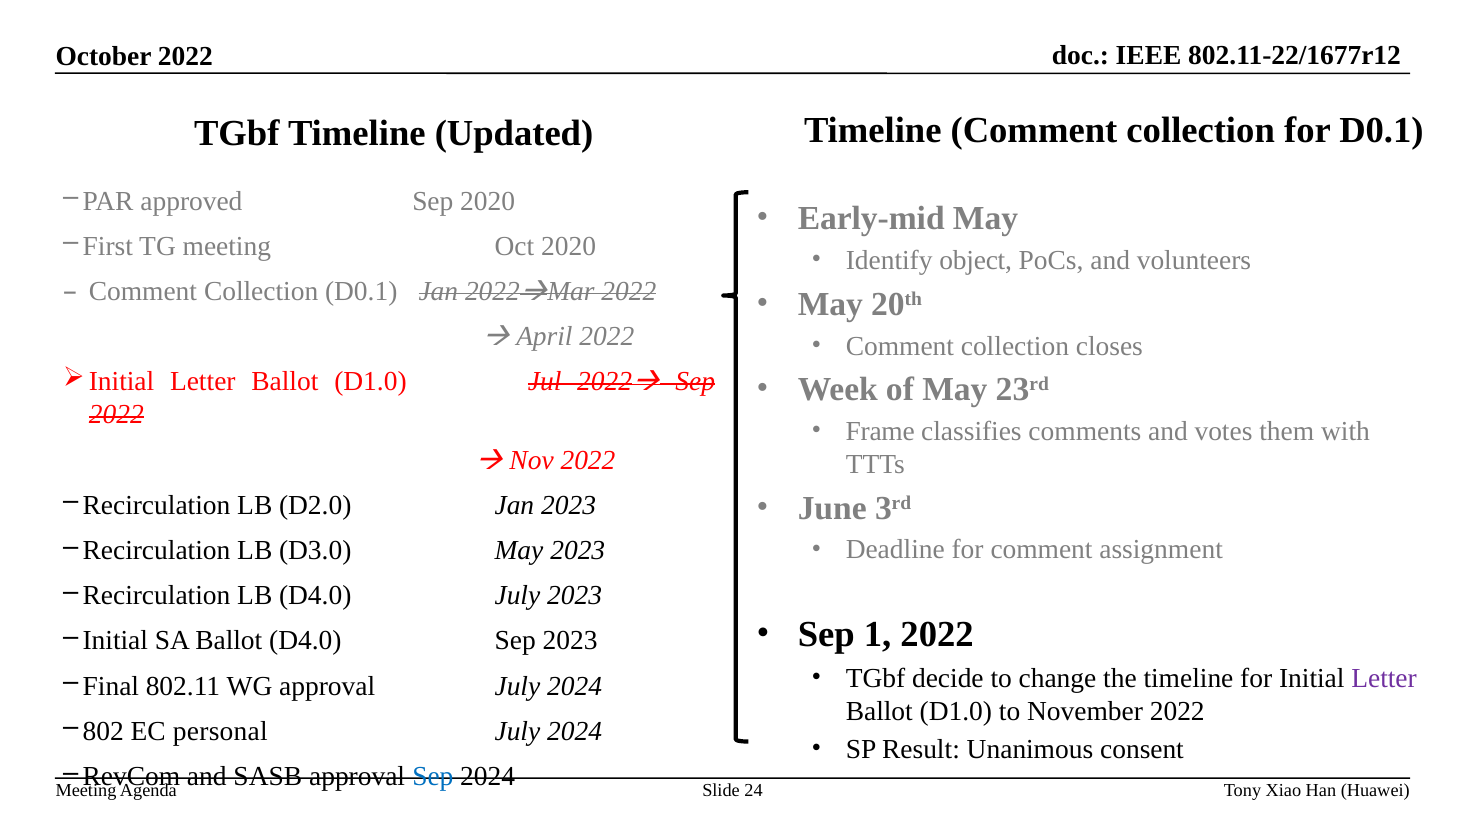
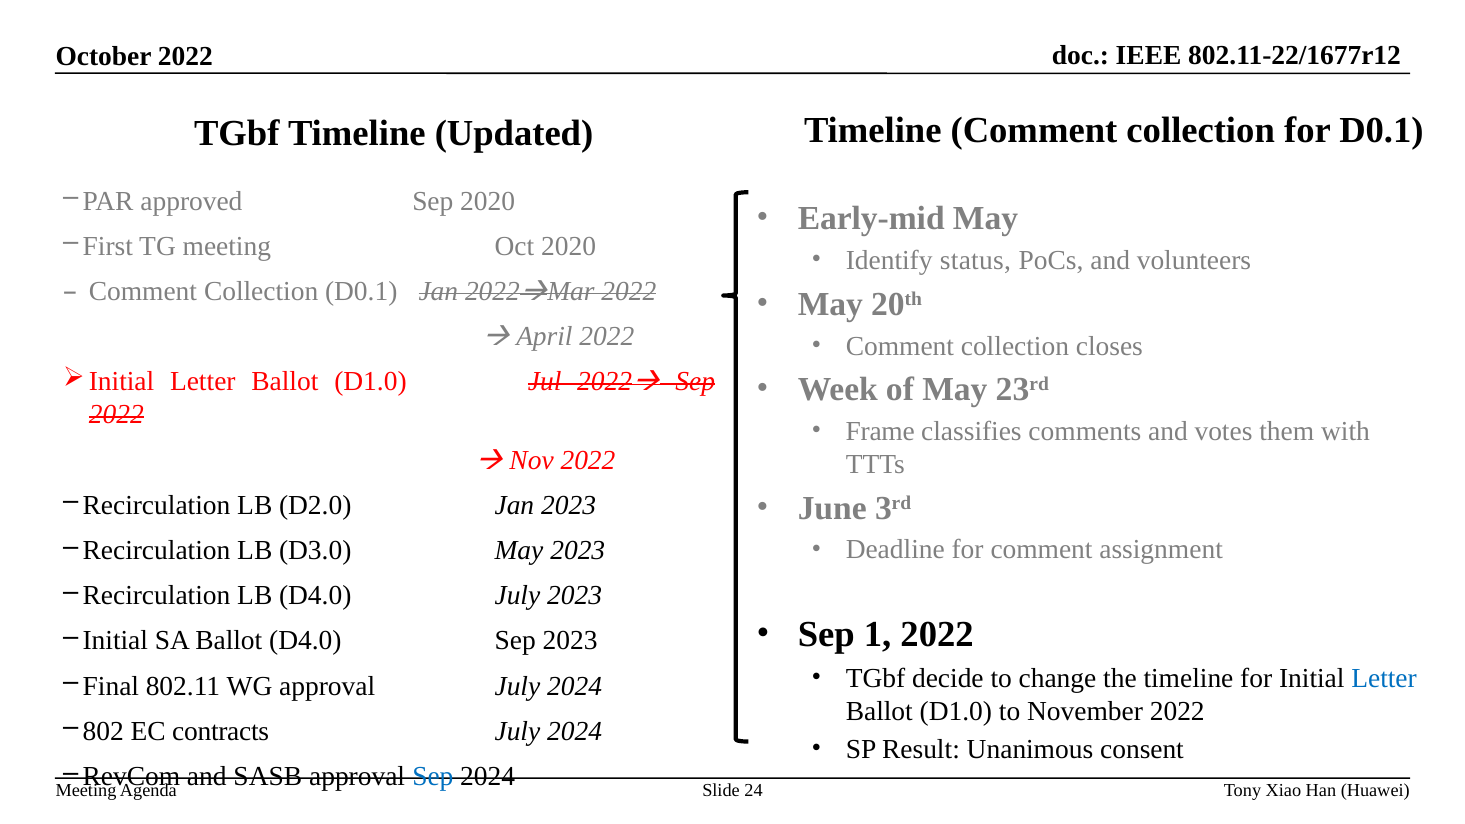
object: object -> status
Letter at (1384, 678) colour: purple -> blue
personal: personal -> contracts
